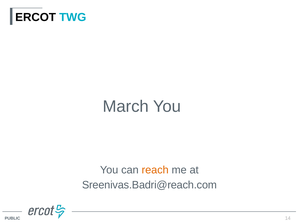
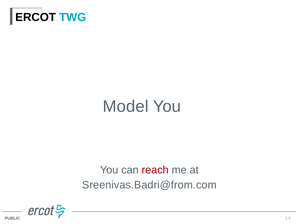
March: March -> Model
reach colour: orange -> red
Sreenivas.Badri@reach.com: Sreenivas.Badri@reach.com -> Sreenivas.Badri@from.com
